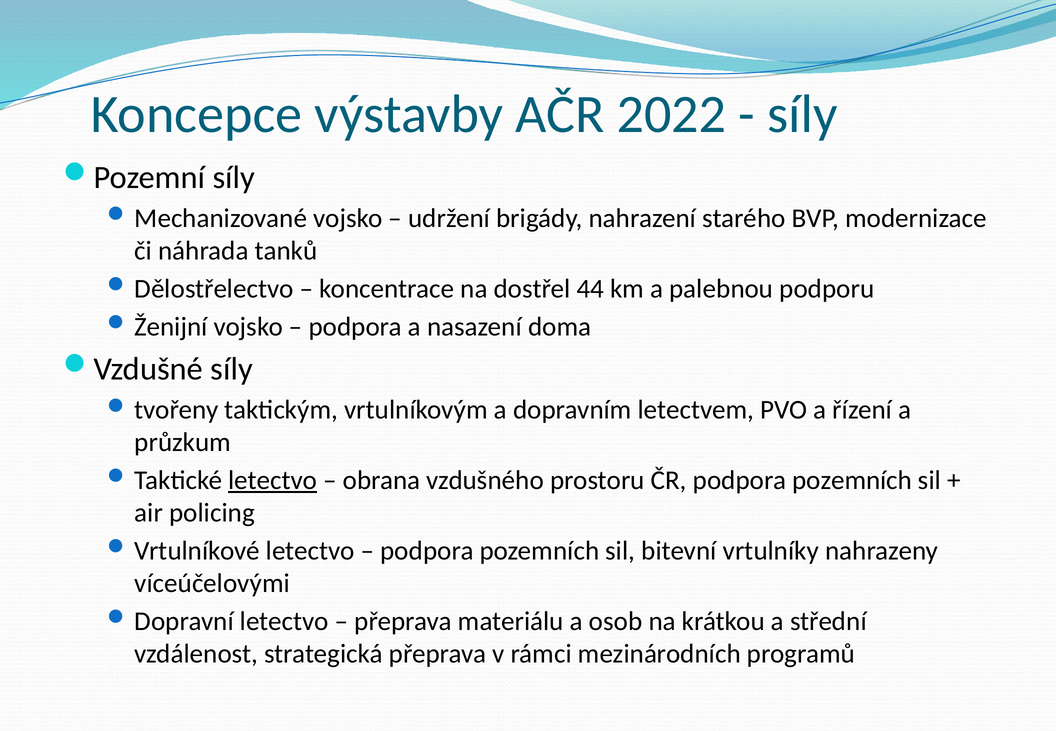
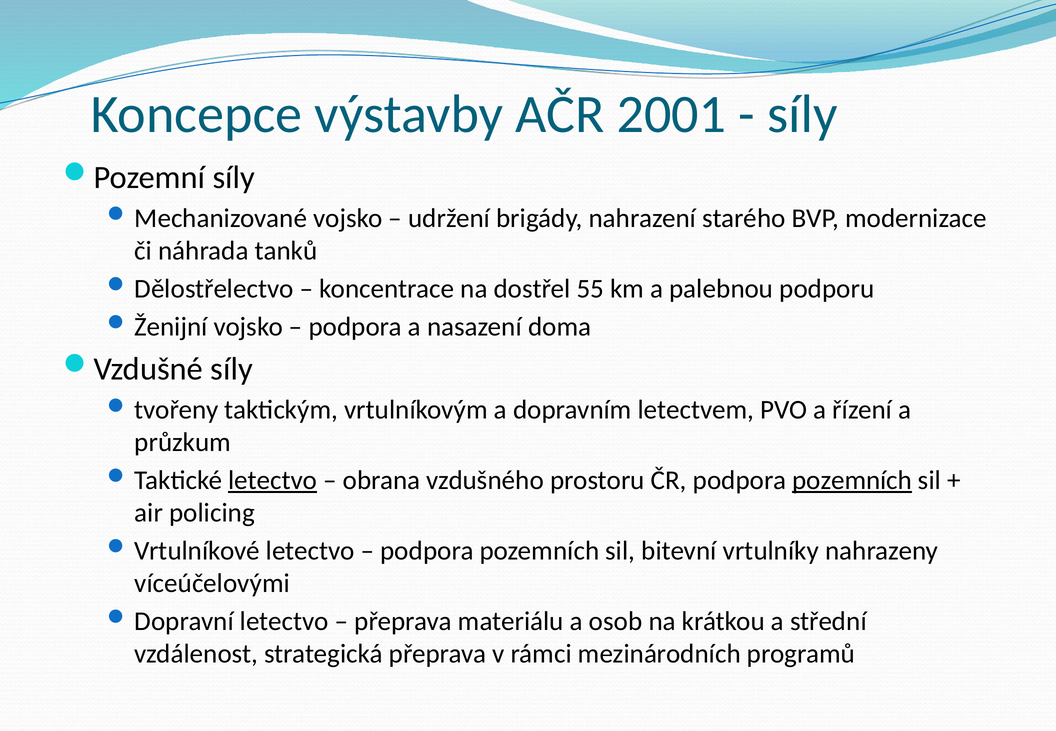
2022: 2022 -> 2001
44: 44 -> 55
pozemních at (852, 480) underline: none -> present
